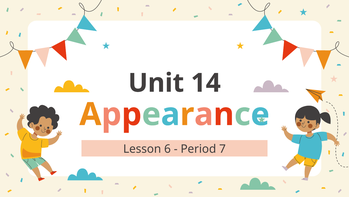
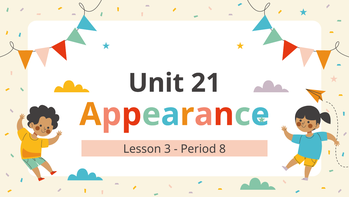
14: 14 -> 21
6: 6 -> 3
7: 7 -> 8
